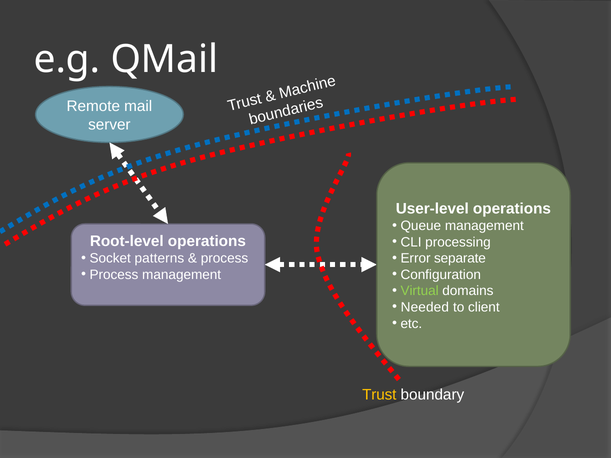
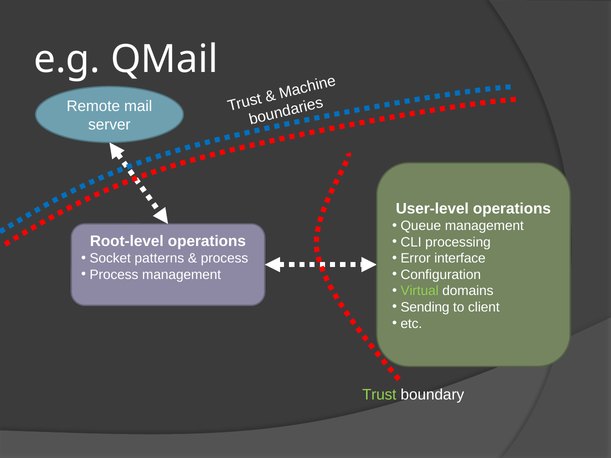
separate: separate -> interface
Needed: Needed -> Sending
Trust colour: yellow -> light green
